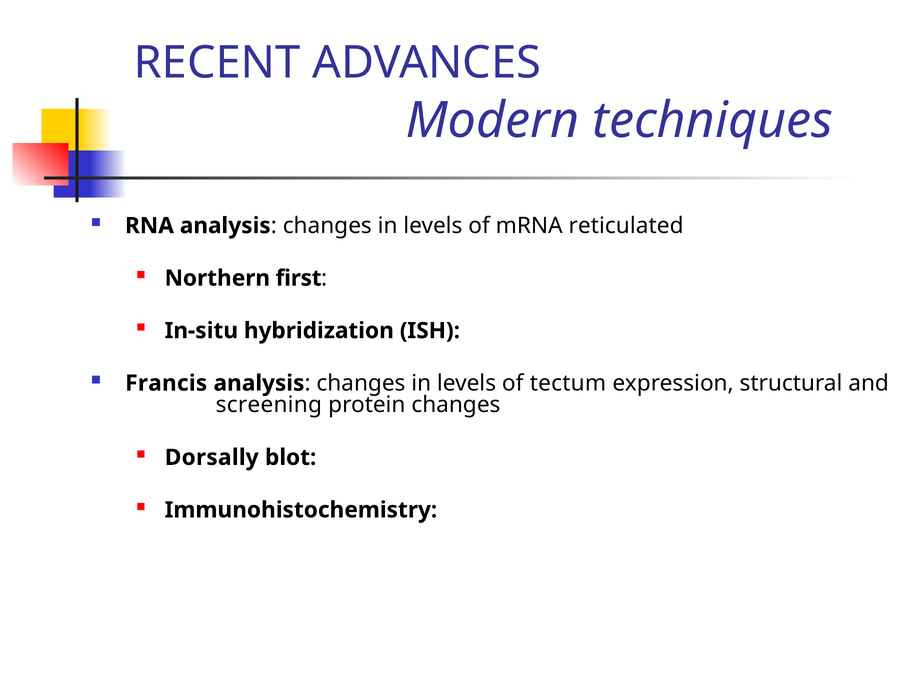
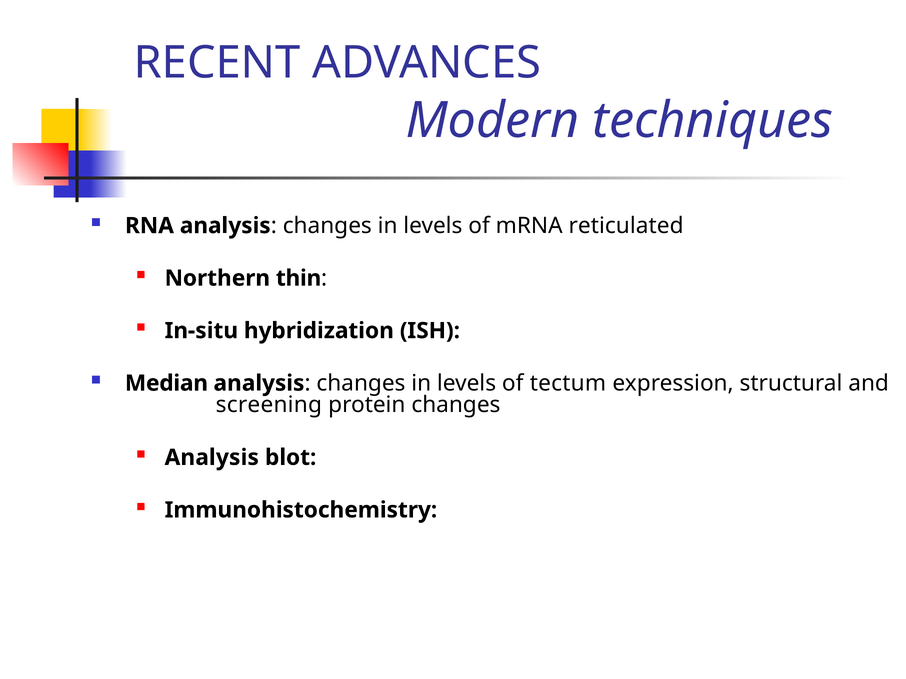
first: first -> thin
Francis: Francis -> Median
Dorsally at (212, 458): Dorsally -> Analysis
